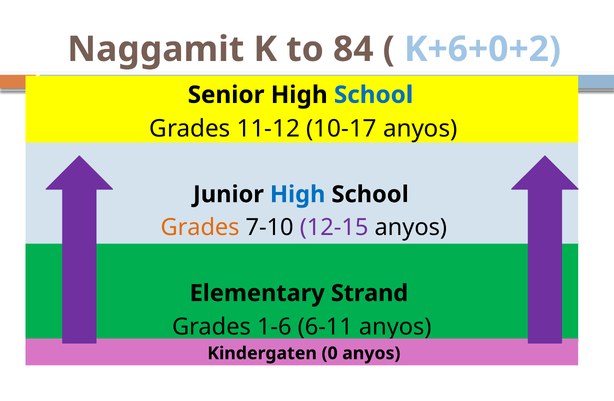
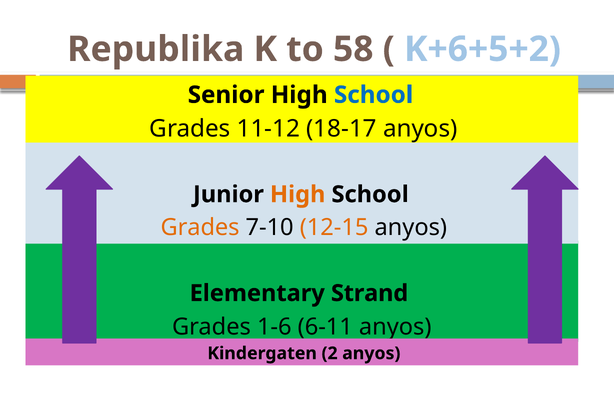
Naggamit: Naggamit -> Republika
84: 84 -> 58
K+6+0+2: K+6+0+2 -> K+6+5+2
10-17: 10-17 -> 18-17
High at (298, 195) colour: blue -> orange
12-15 colour: purple -> orange
0: 0 -> 2
